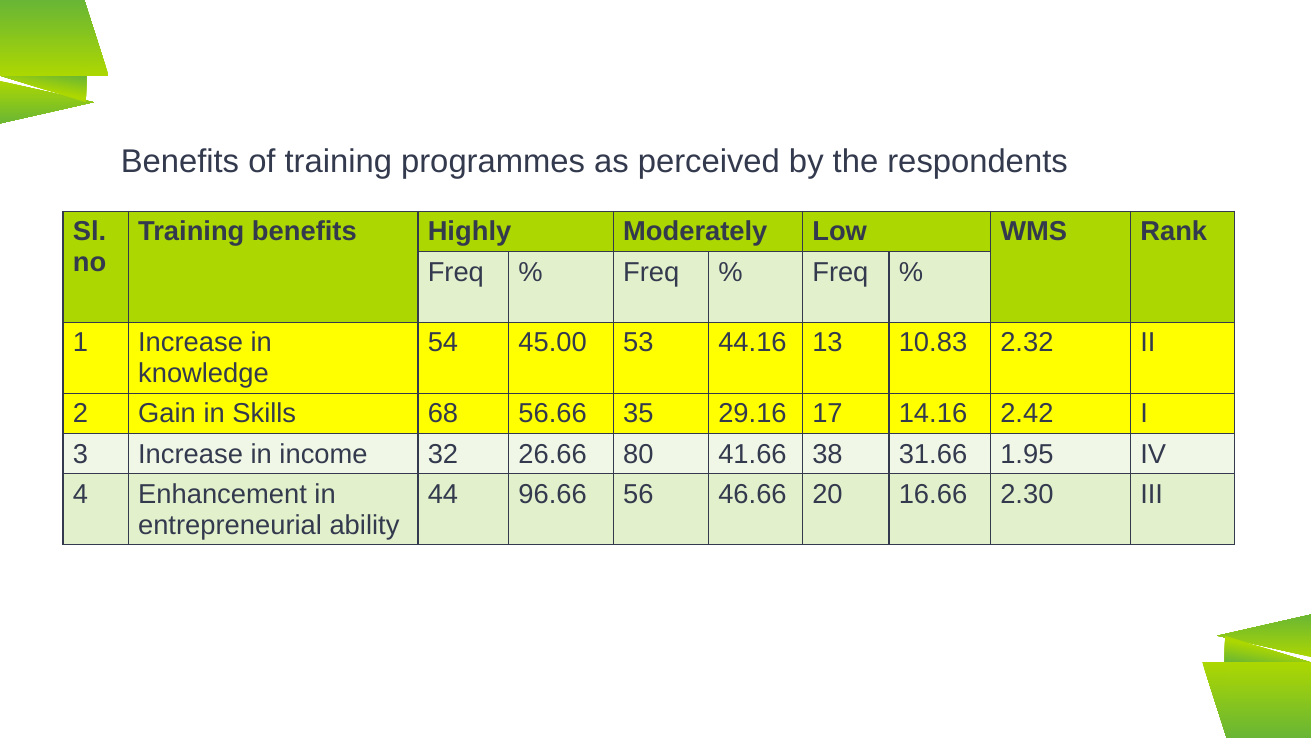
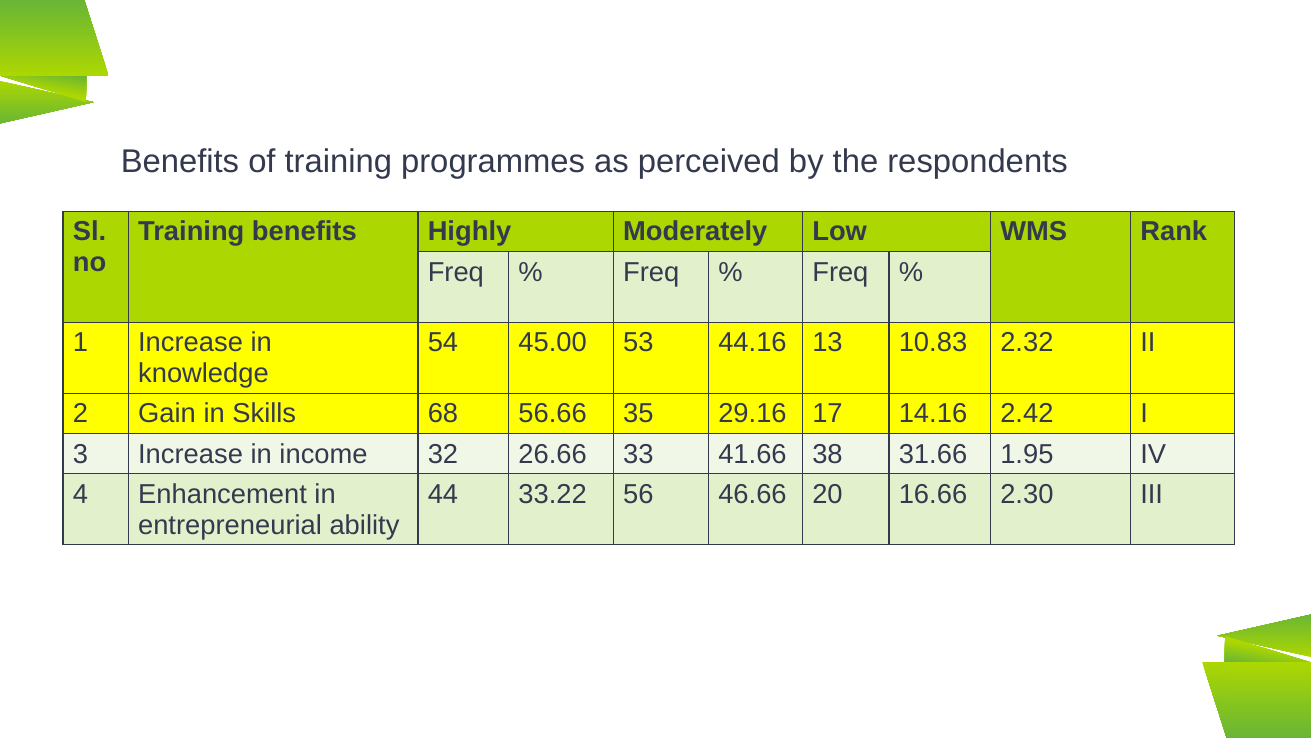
80: 80 -> 33
96.66: 96.66 -> 33.22
